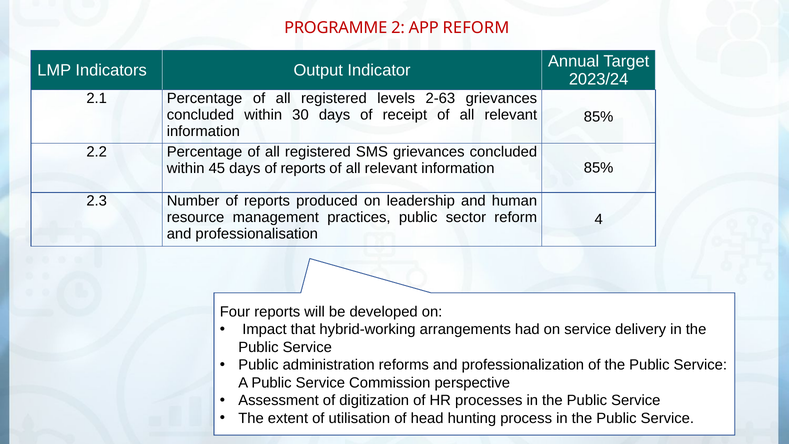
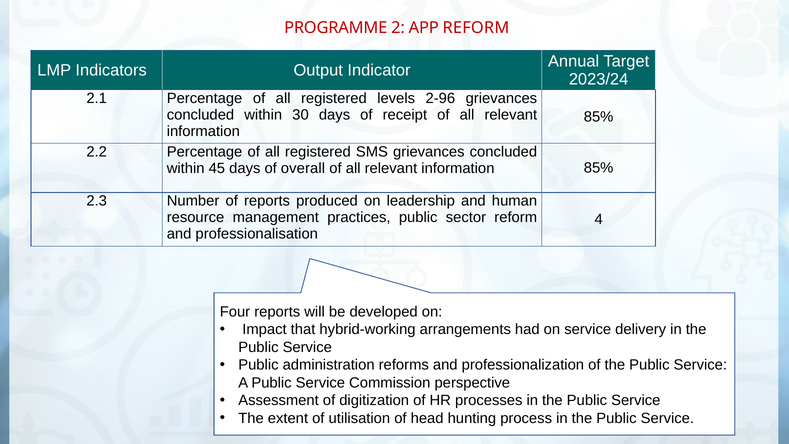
2-63: 2-63 -> 2-96
days of reports: reports -> overall
